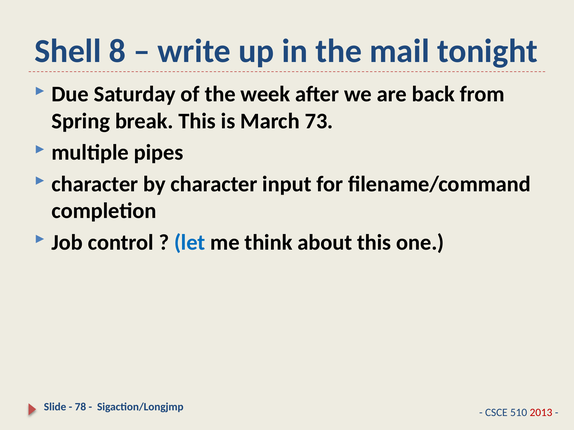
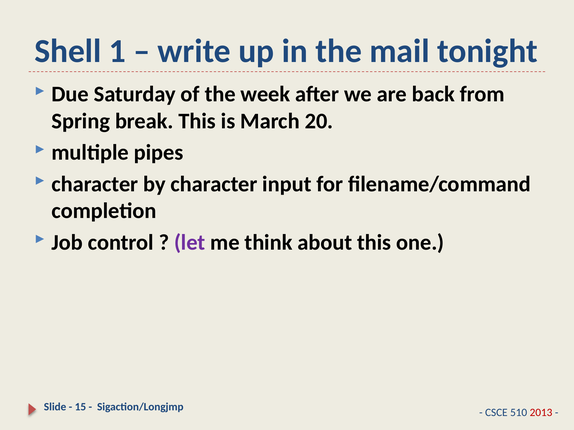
8: 8 -> 1
73: 73 -> 20
let colour: blue -> purple
78: 78 -> 15
